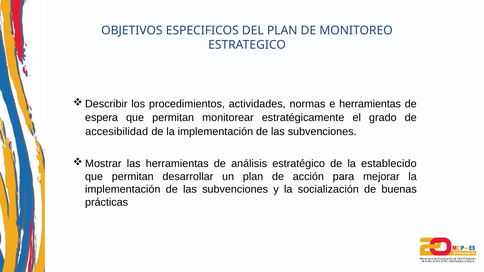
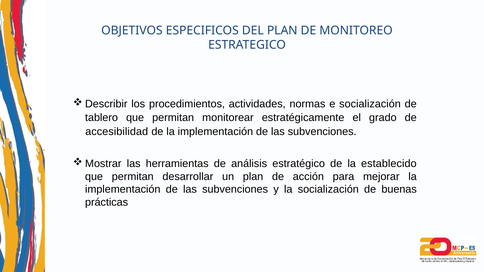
e herramientas: herramientas -> socialización
espera: espera -> tablero
